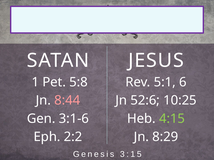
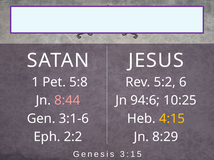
5:1: 5:1 -> 5:2
52:6: 52:6 -> 94:6
4:15 colour: light green -> yellow
